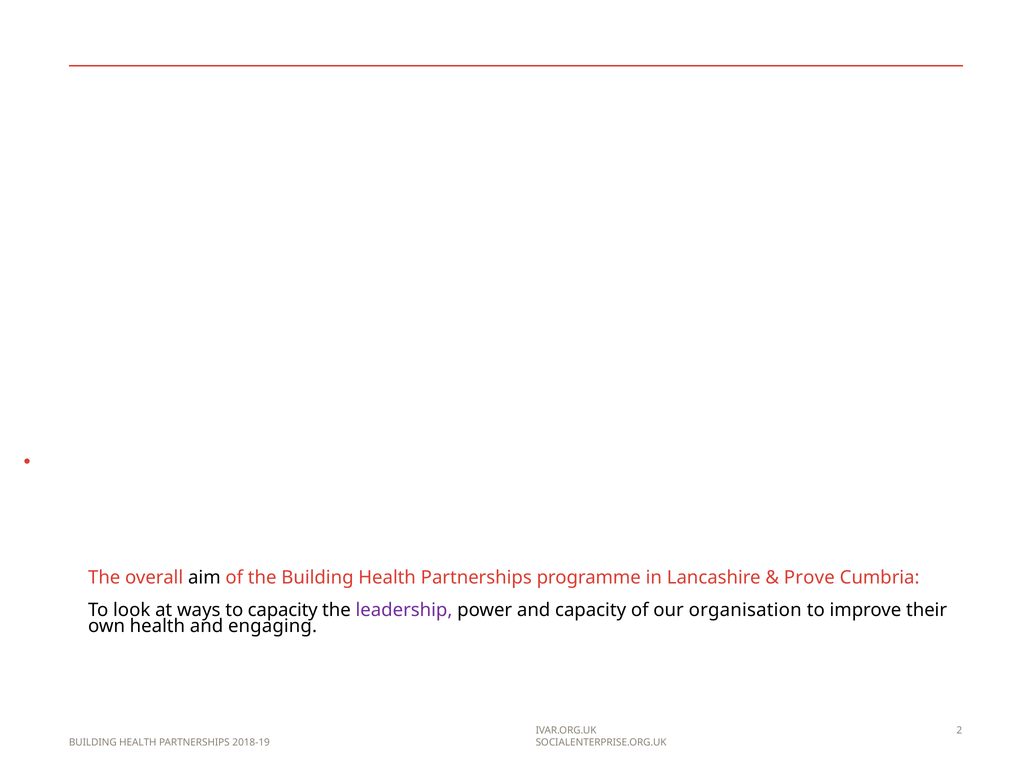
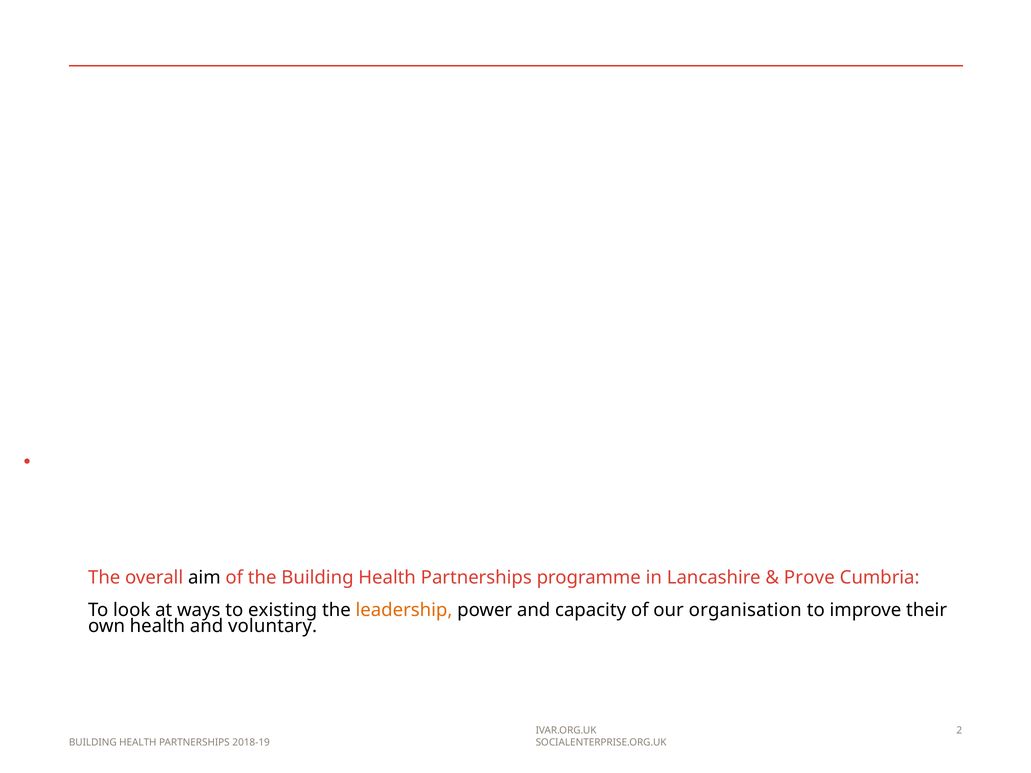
to capacity: capacity -> existing
leadership colour: purple -> orange
engaging: engaging -> voluntary
